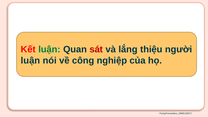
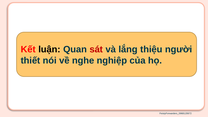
luận at (49, 49) colour: green -> black
luận at (30, 61): luận -> thiết
công: công -> nghe
